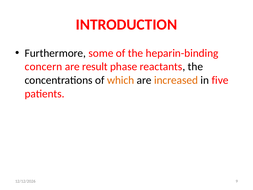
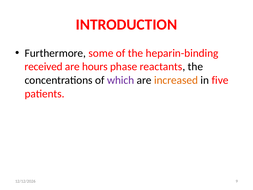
concern: concern -> received
result: result -> hours
which colour: orange -> purple
